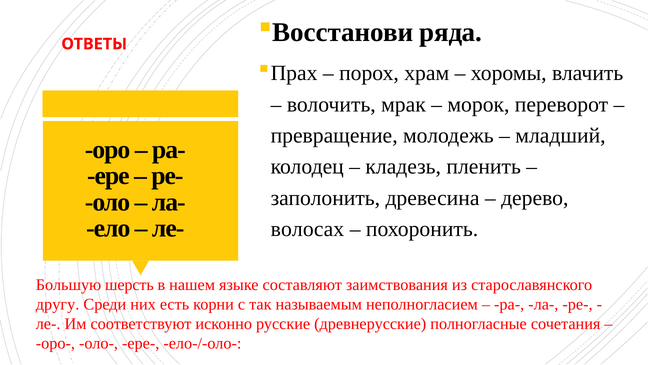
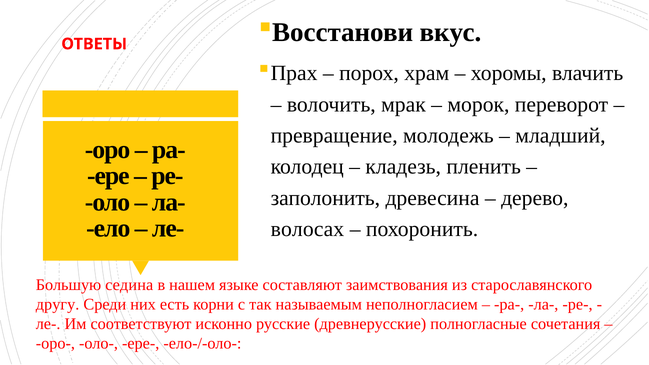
ряда: ряда -> вкус
шерсть: шерсть -> седина
